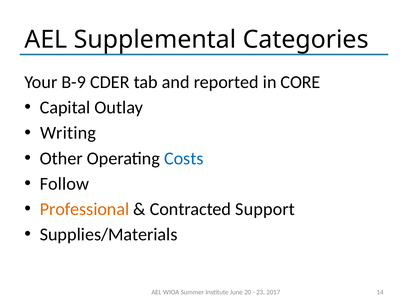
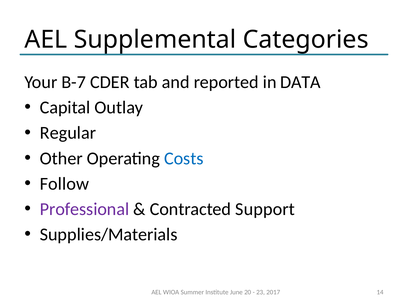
B-9: B-9 -> B-7
CORE: CORE -> DATA
Writing: Writing -> Regular
Professional colour: orange -> purple
